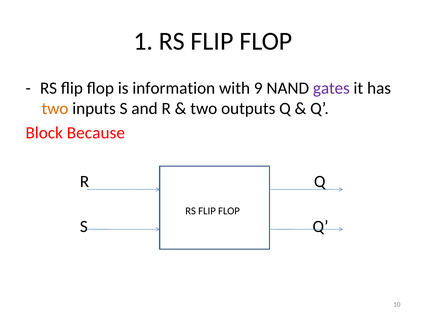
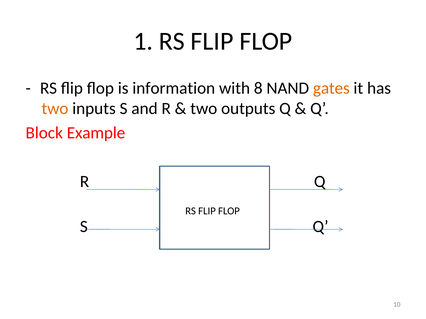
9: 9 -> 8
gates colour: purple -> orange
Because: Because -> Example
